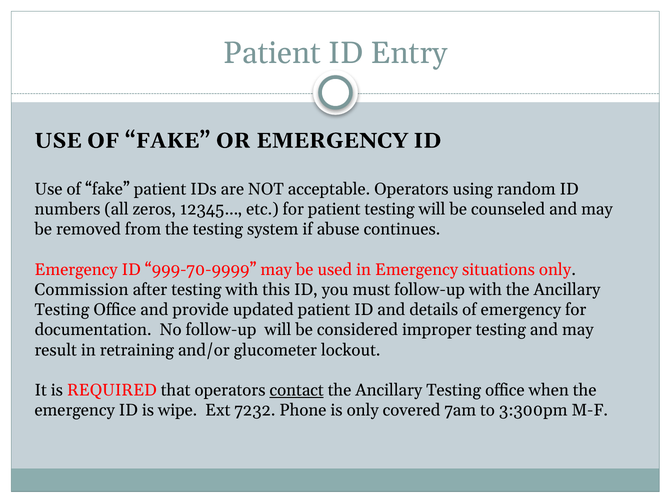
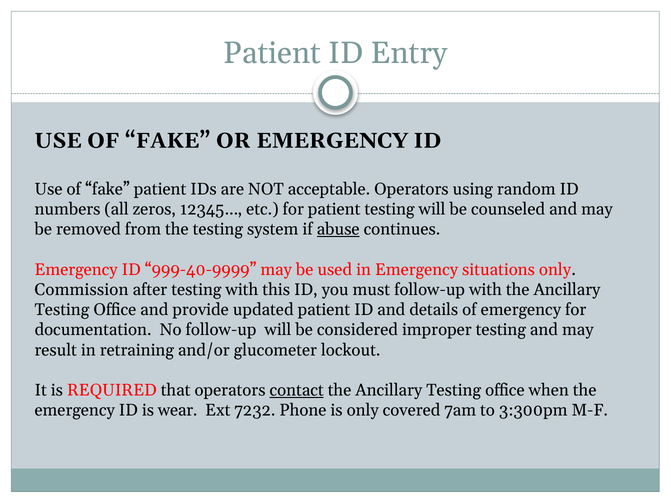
abuse underline: none -> present
999-70-9999: 999-70-9999 -> 999-40-9999
wipe: wipe -> wear
